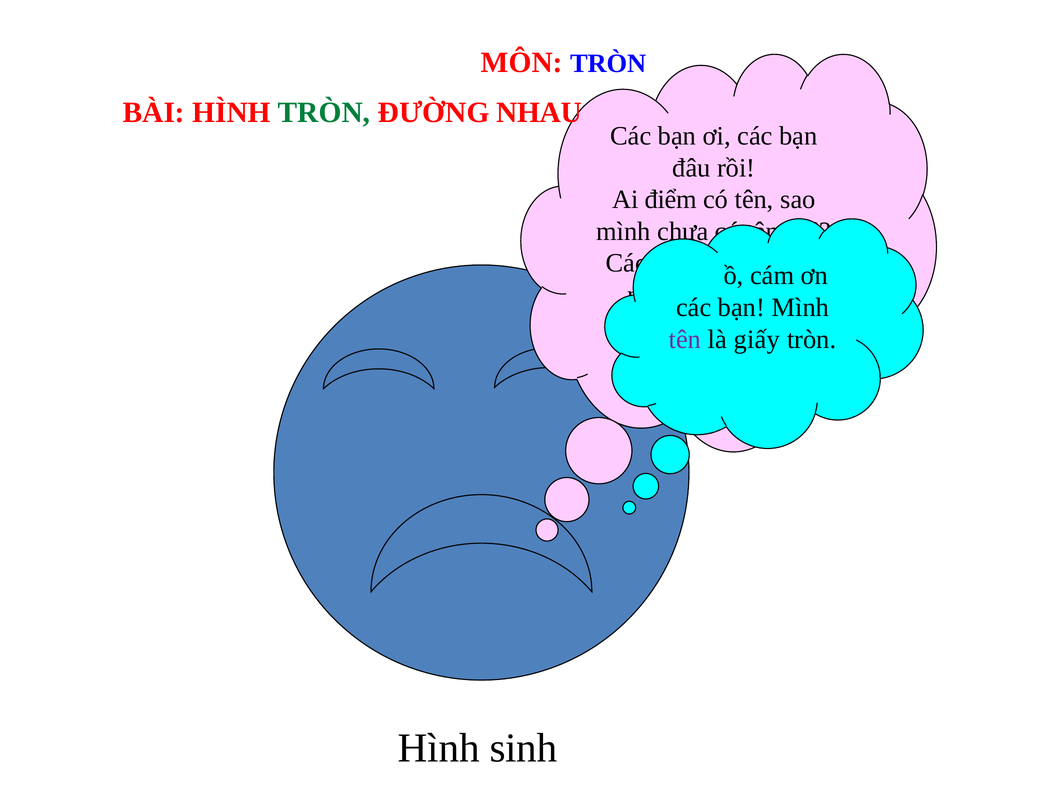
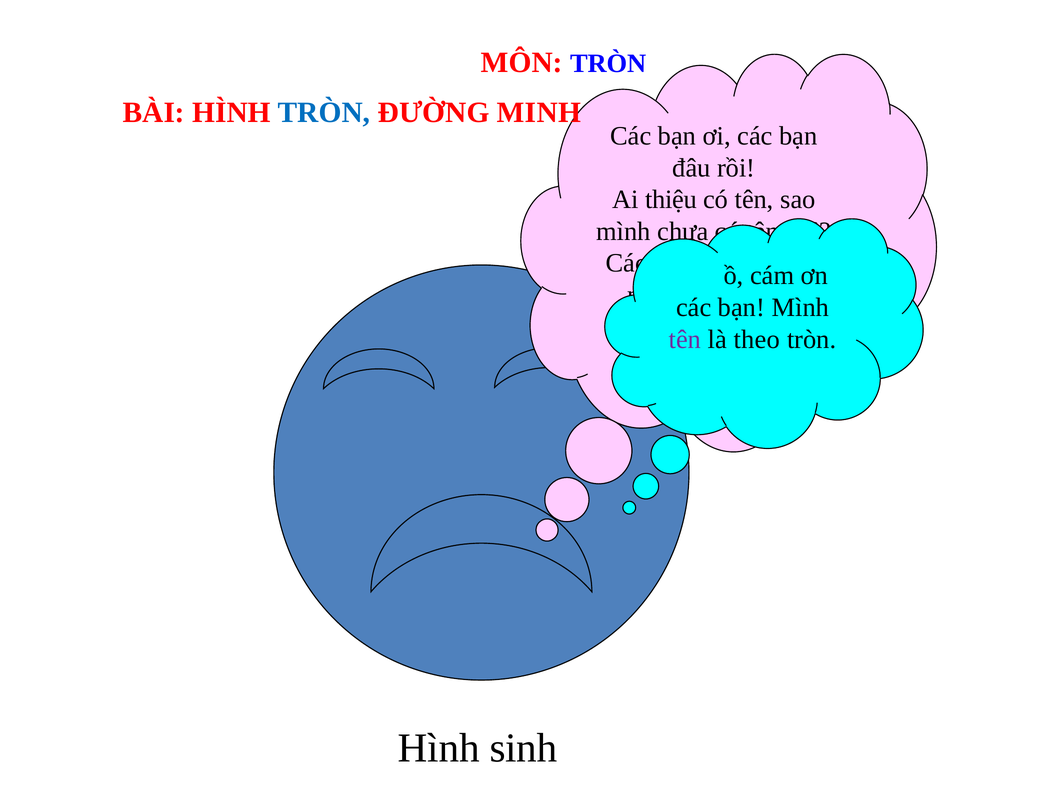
TRÒN at (324, 113) colour: green -> blue
NHAU: NHAU -> MINH
điểm: điểm -> thiệu
giấy: giấy -> theo
